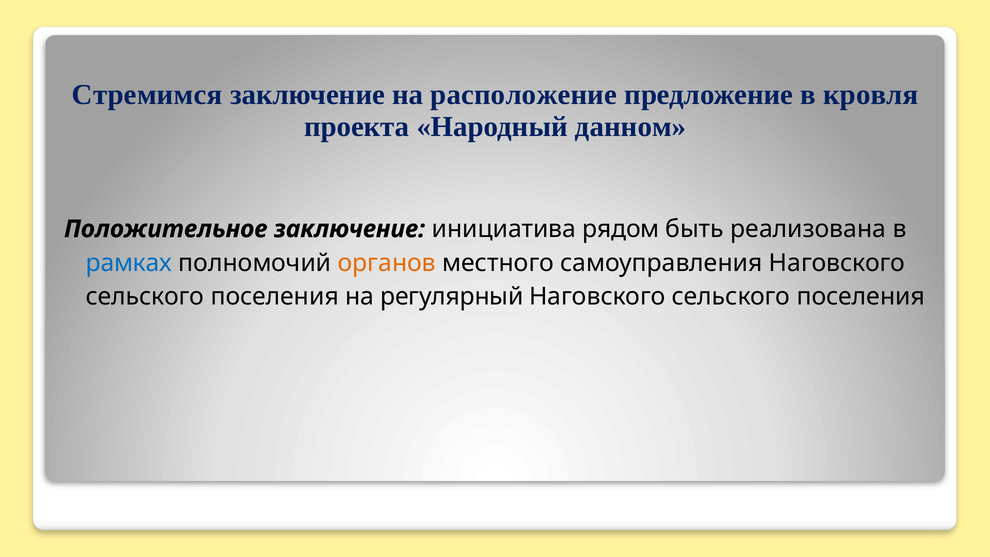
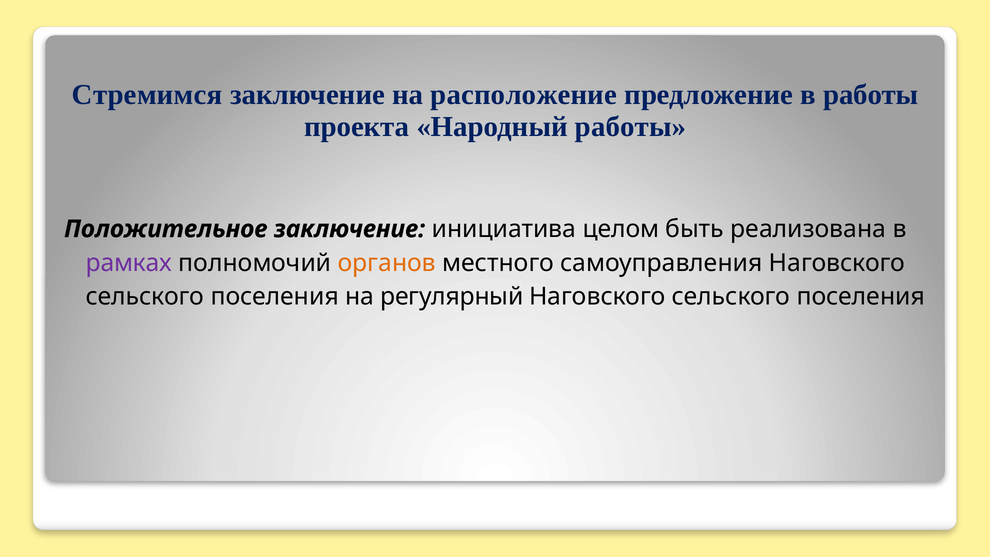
в кровля: кровля -> работы
Народный данном: данном -> работы
рядом: рядом -> целом
рамках colour: blue -> purple
